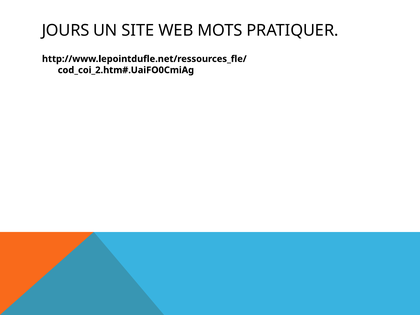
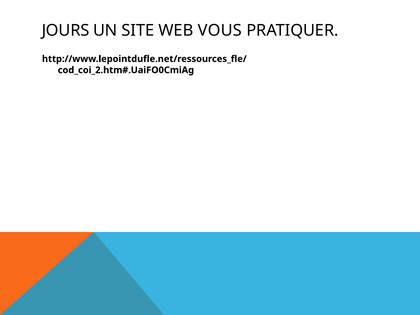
MOTS: MOTS -> VOUS
